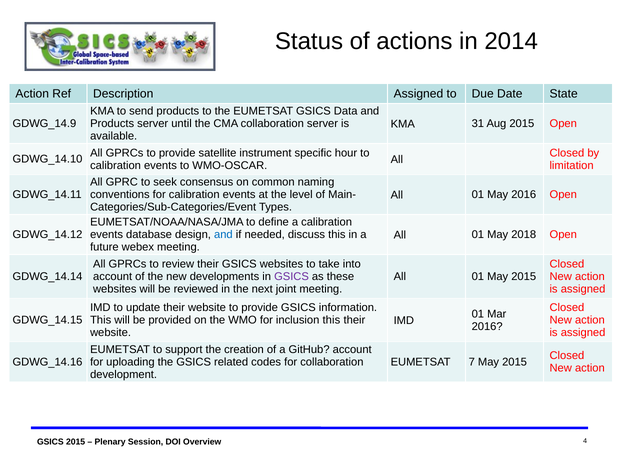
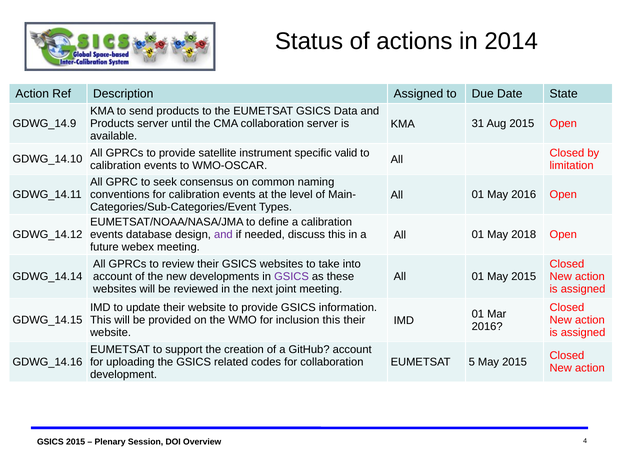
hour: hour -> valid
and at (223, 235) colour: blue -> purple
7: 7 -> 5
